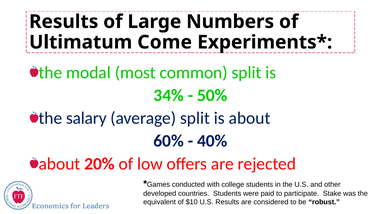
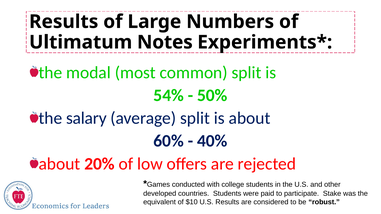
Come: Come -> Notes
34%: 34% -> 54%
